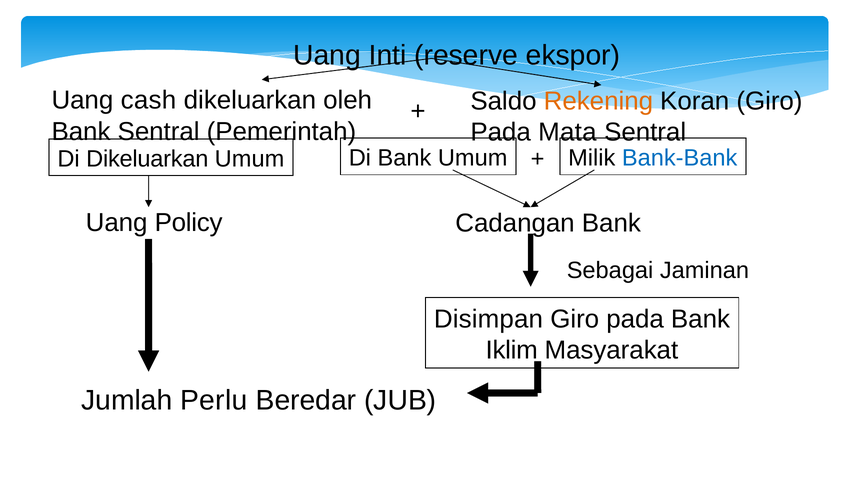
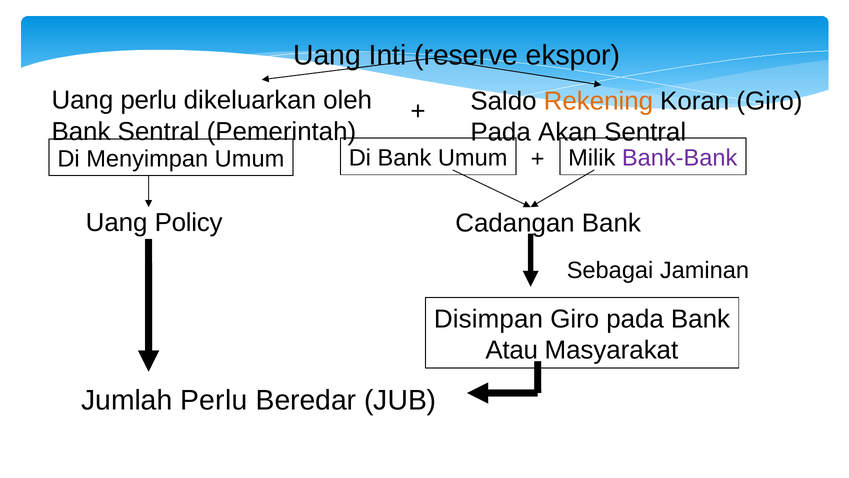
Uang cash: cash -> perlu
Mata: Mata -> Akan
Di Dikeluarkan: Dikeluarkan -> Menyimpan
Bank-Bank colour: blue -> purple
Iklim: Iklim -> Atau
